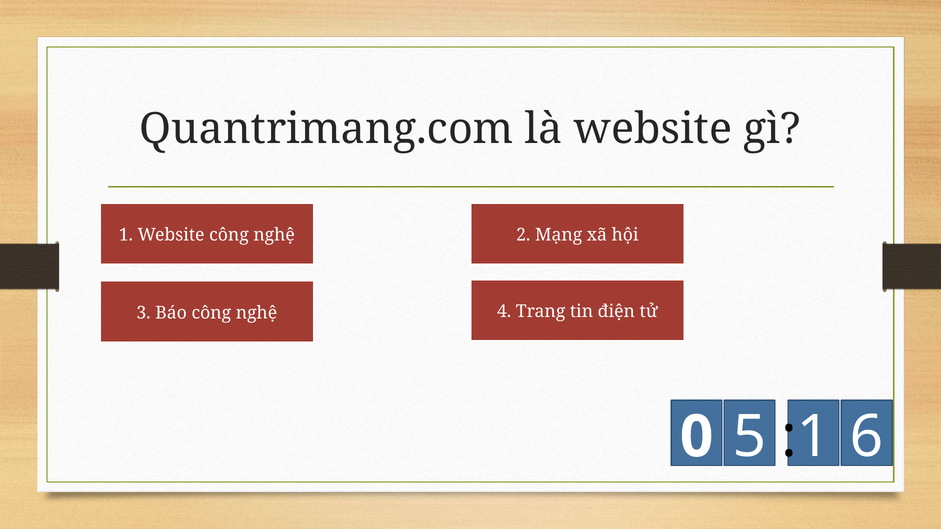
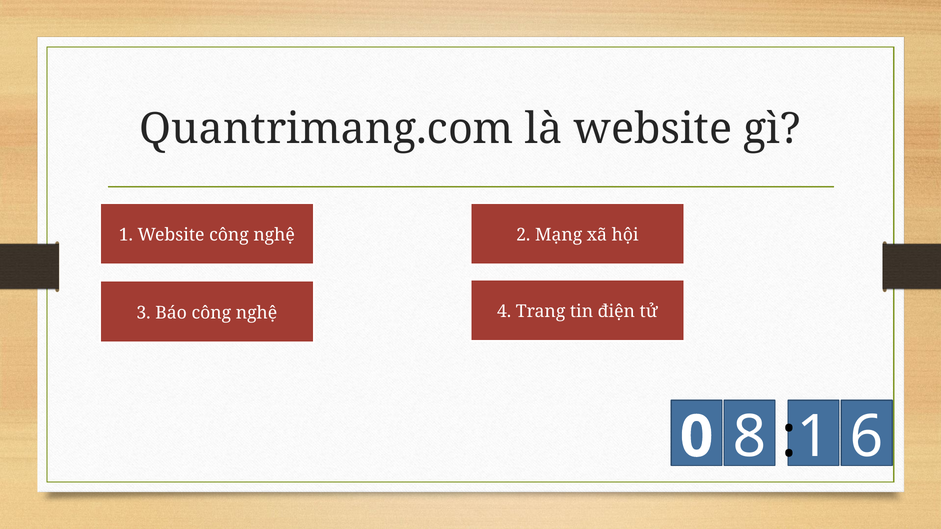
5: 5 -> 8
